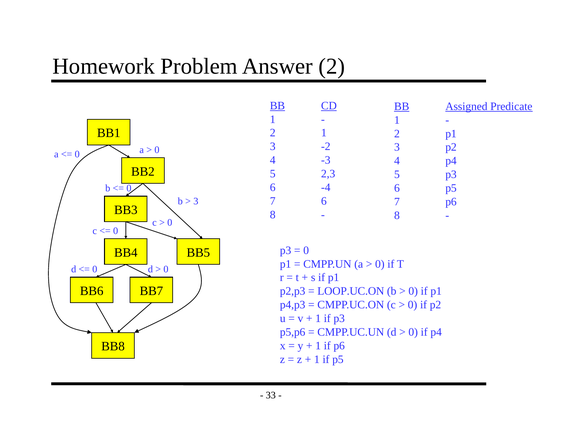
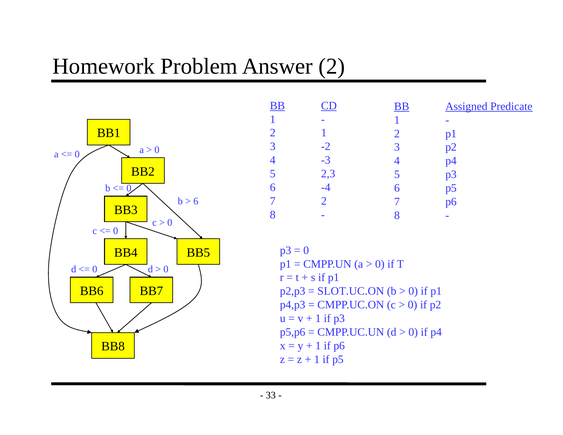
7 6: 6 -> 2
3 at (196, 201): 3 -> 6
LOOP.UC.ON: LOOP.UC.ON -> SLOT.UC.ON
